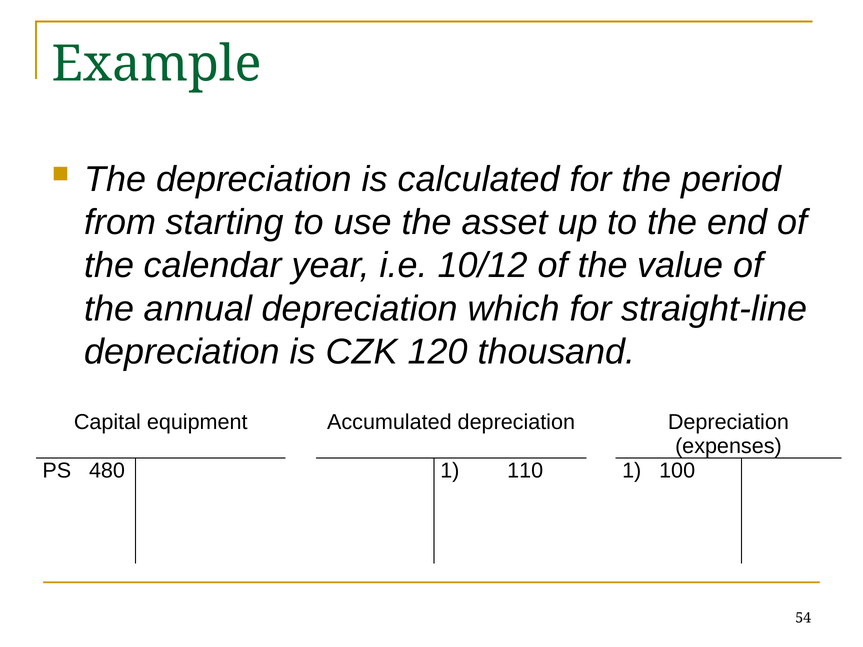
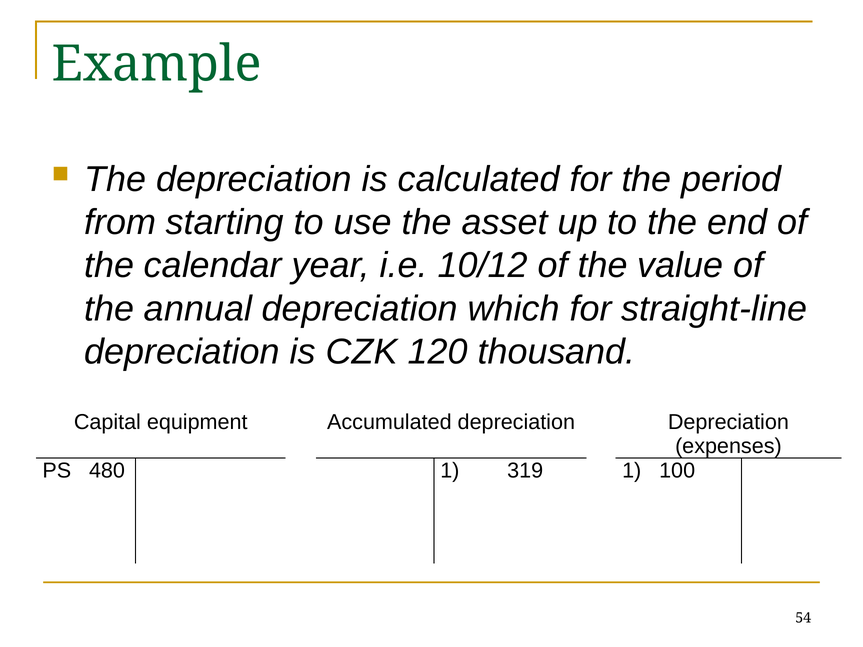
110: 110 -> 319
